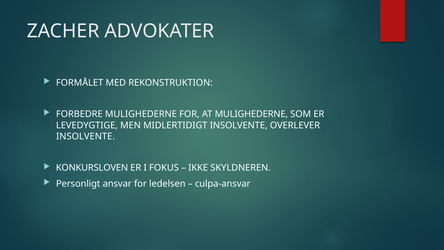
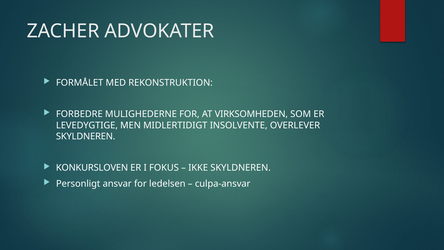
AT MULIGHEDERNE: MULIGHEDERNE -> VIRKSOMHEDEN
INSOLVENTE at (86, 136): INSOLVENTE -> SKYLDNEREN
